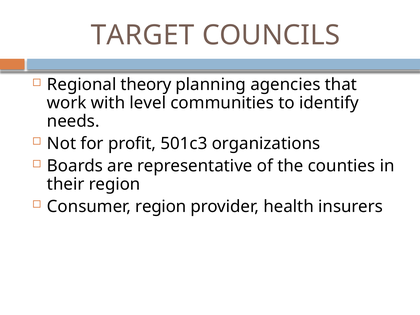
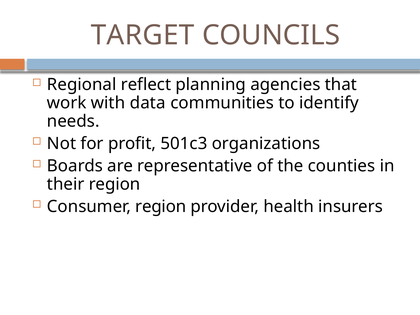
theory: theory -> reflect
level: level -> data
